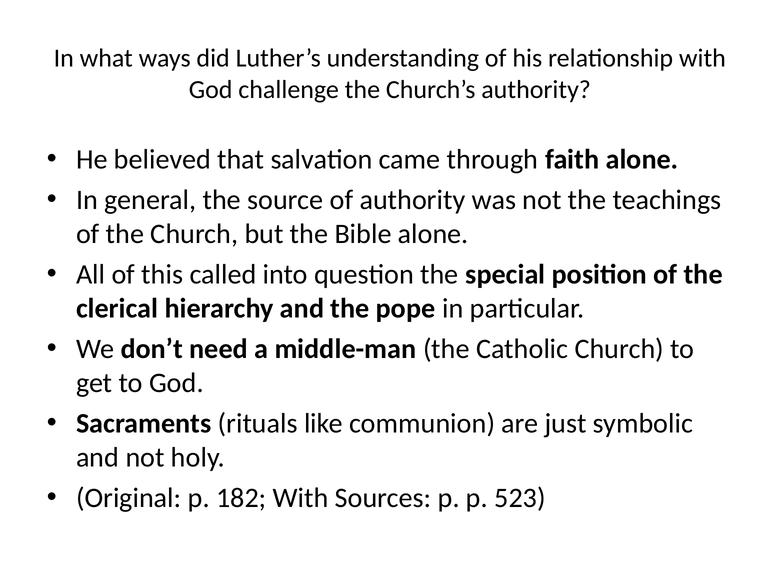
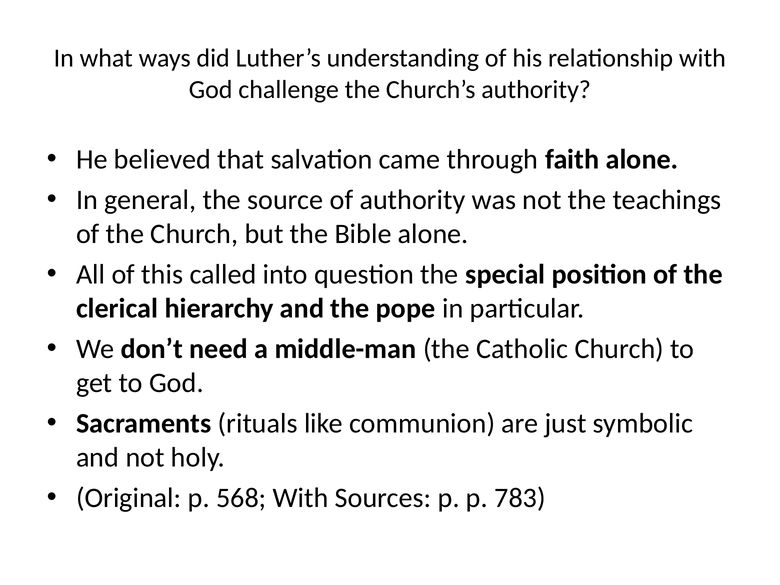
182: 182 -> 568
523: 523 -> 783
